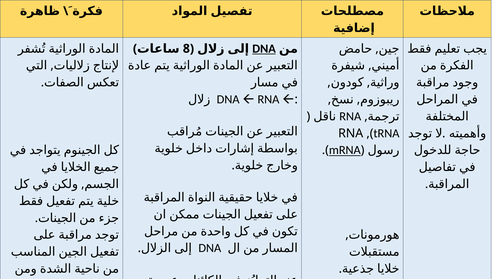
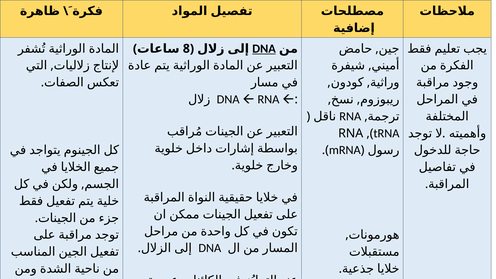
mRNA underline: present -> none
